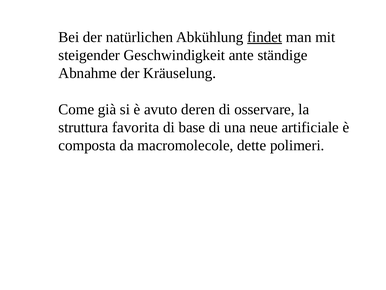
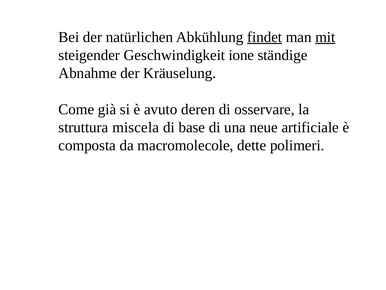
mit underline: none -> present
ante: ante -> ione
favorita: favorita -> miscela
